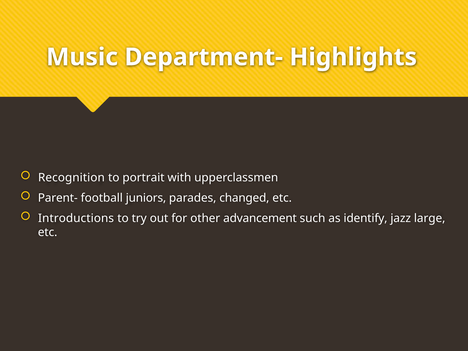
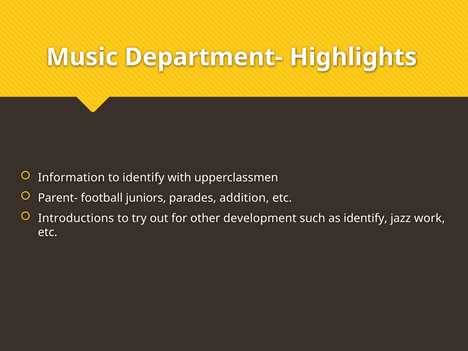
Recognition: Recognition -> Information
to portrait: portrait -> identify
changed: changed -> addition
advancement: advancement -> development
large: large -> work
